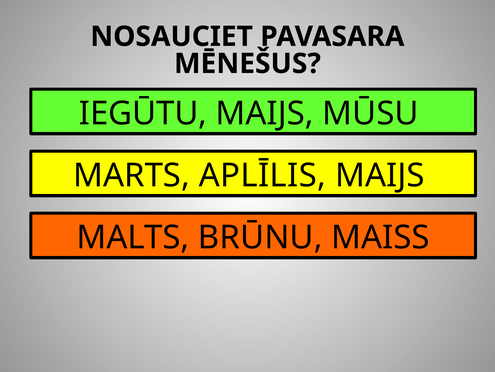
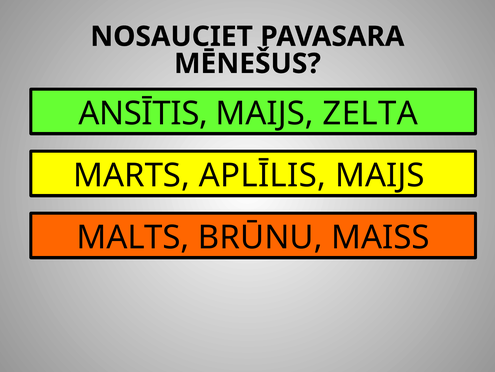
IEGŪTU: IEGŪTU -> ANSĪTIS
MŪSU: MŪSU -> ZELTA
